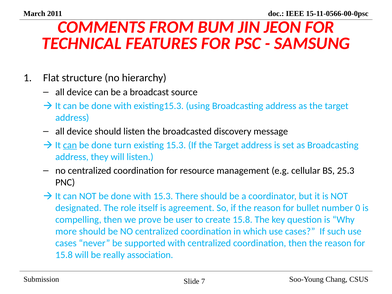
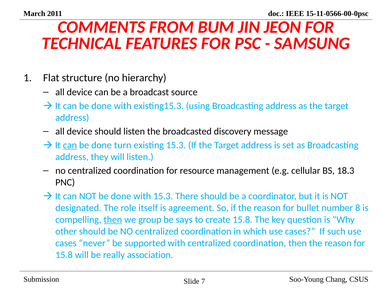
25.3: 25.3 -> 18.3
0: 0 -> 8
then at (113, 220) underline: none -> present
prove: prove -> group
user: user -> says
more: more -> other
